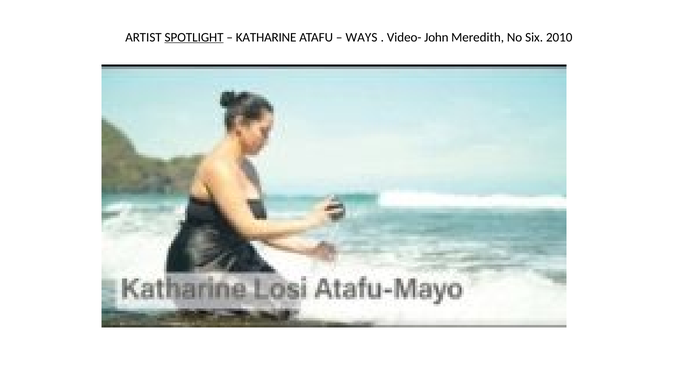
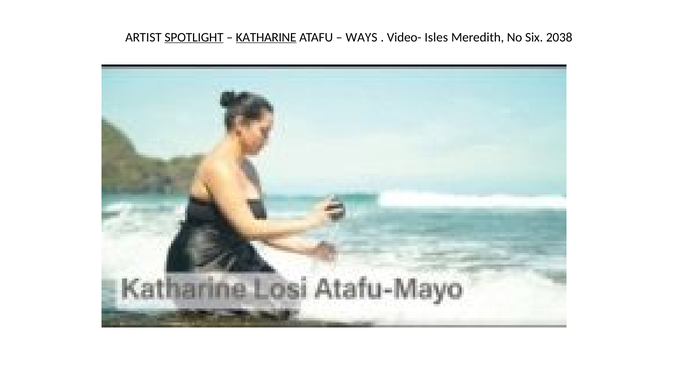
KATHARINE underline: none -> present
John: John -> Isles
2010: 2010 -> 2038
